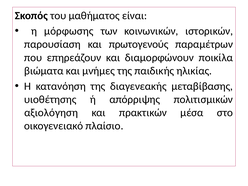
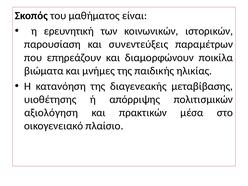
μόρφωσης: μόρφωσης -> ερευνητική
πρωτογενούς: πρωτογενούς -> συνεντεύξεις
